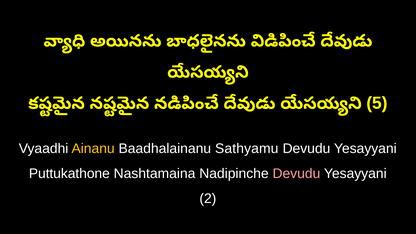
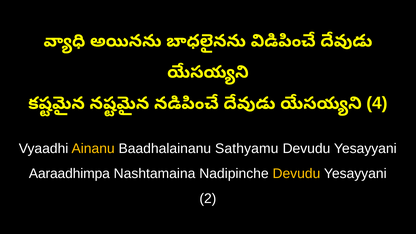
5: 5 -> 4
Puttukathone: Puttukathone -> Aaraadhimpa
Devudu at (296, 174) colour: pink -> yellow
